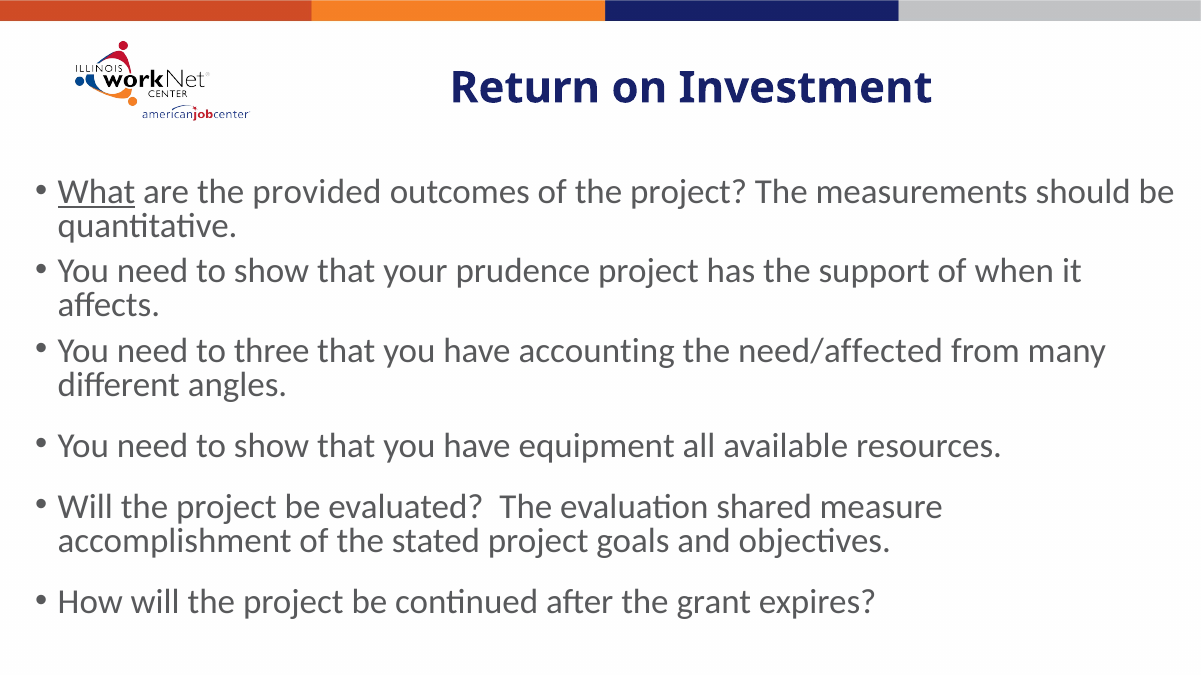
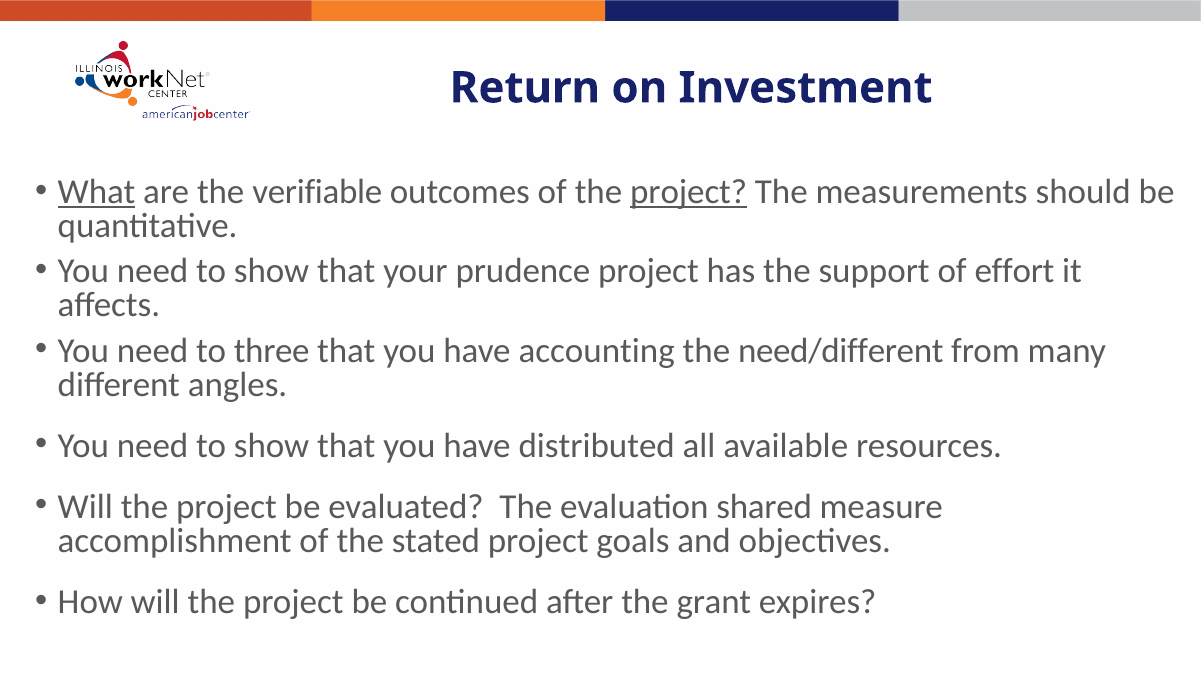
provided: provided -> verifiable
project at (689, 192) underline: none -> present
when: when -> effort
need/affected: need/affected -> need/different
equipment: equipment -> distributed
